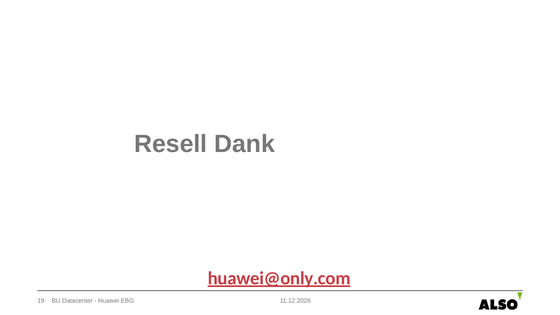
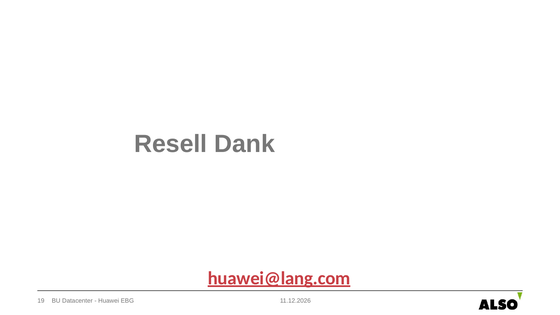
huawei@only.com: huawei@only.com -> huawei@lang.com
